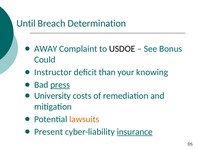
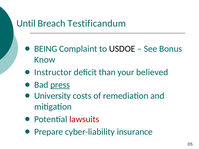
Determination: Determination -> Testificandum
AWAY: AWAY -> BEING
Could: Could -> Know
knowing: knowing -> believed
lawsuits colour: orange -> red
Present: Present -> Prepare
insurance underline: present -> none
